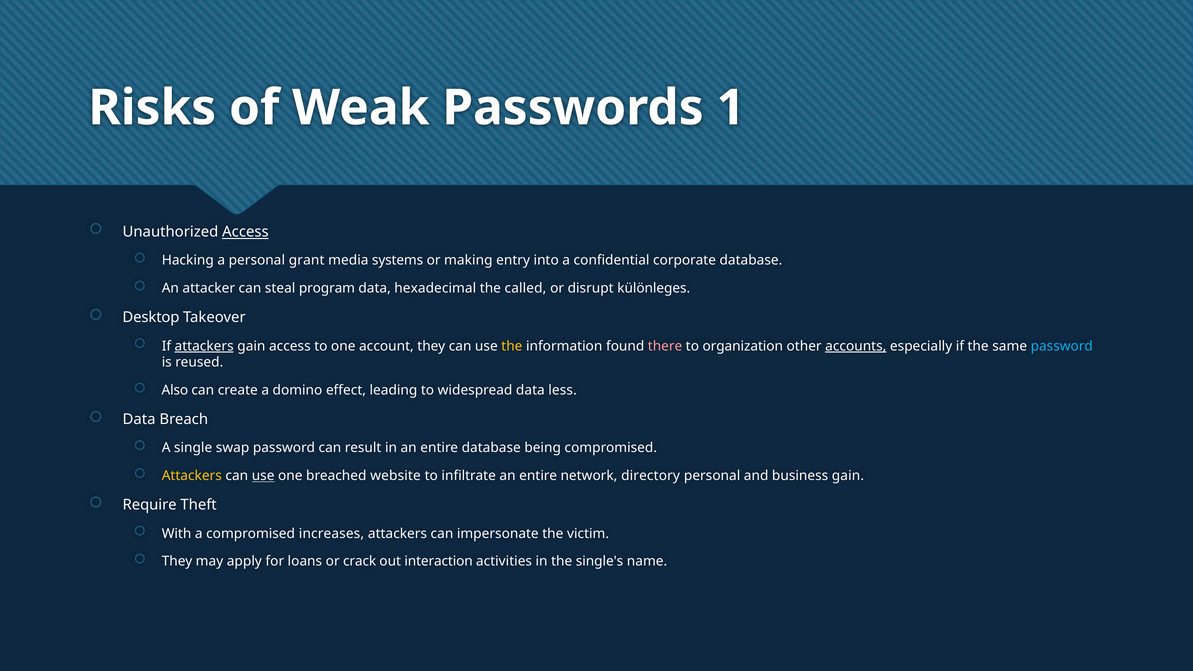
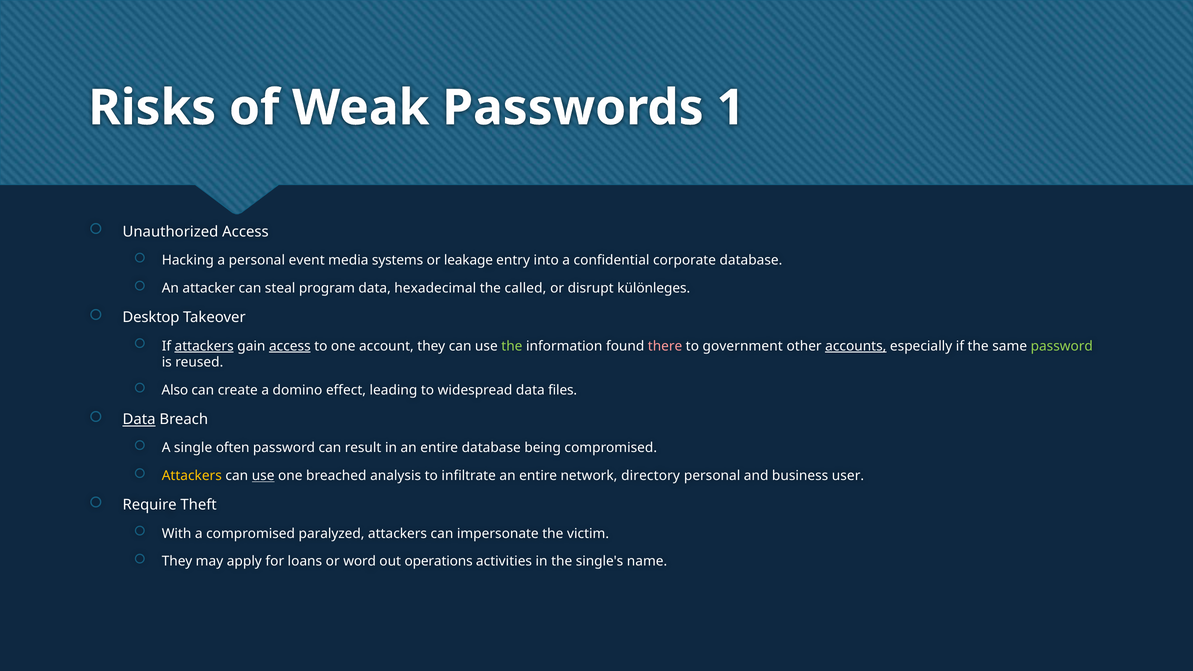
Access at (245, 232) underline: present -> none
grant: grant -> event
making: making -> leakage
access at (290, 346) underline: none -> present
the at (512, 346) colour: yellow -> light green
organization: organization -> government
password at (1062, 346) colour: light blue -> light green
less: less -> files
Data at (139, 419) underline: none -> present
swap: swap -> often
website: website -> analysis
business gain: gain -> user
increases: increases -> paralyzed
crack: crack -> word
interaction: interaction -> operations
